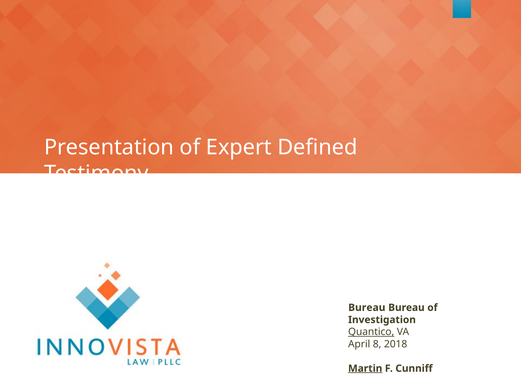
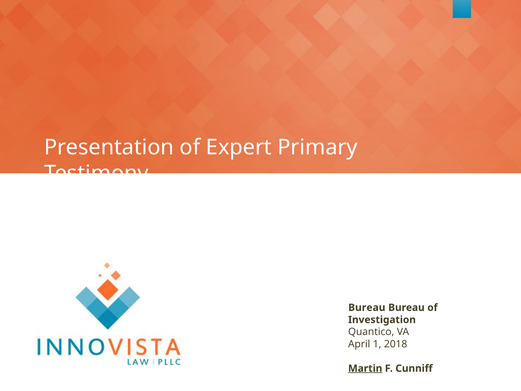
Defined: Defined -> Primary
Quantico underline: present -> none
8: 8 -> 1
